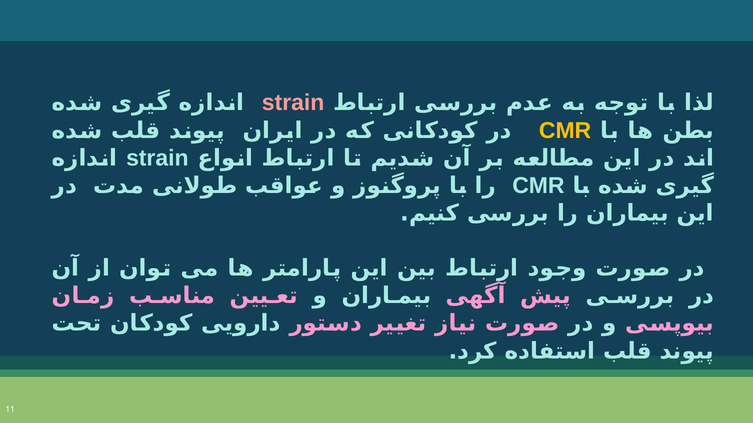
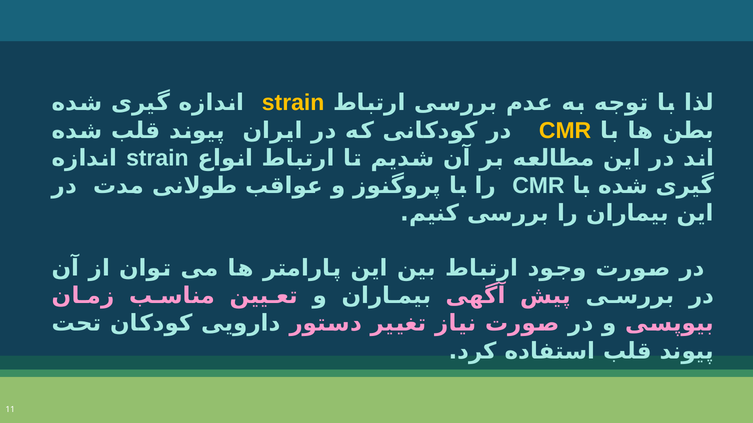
strain at (293, 103) colour: pink -> yellow
